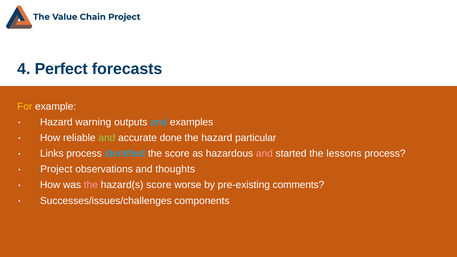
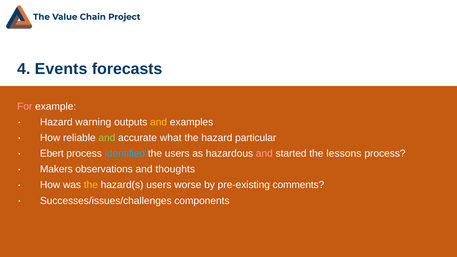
Perfect: Perfect -> Events
For colour: yellow -> pink
and at (159, 122) colour: light blue -> yellow
done: done -> what
Links: Links -> Ebert
the score: score -> users
Project at (56, 169): Project -> Makers
the at (91, 185) colour: pink -> yellow
hazard(s score: score -> users
